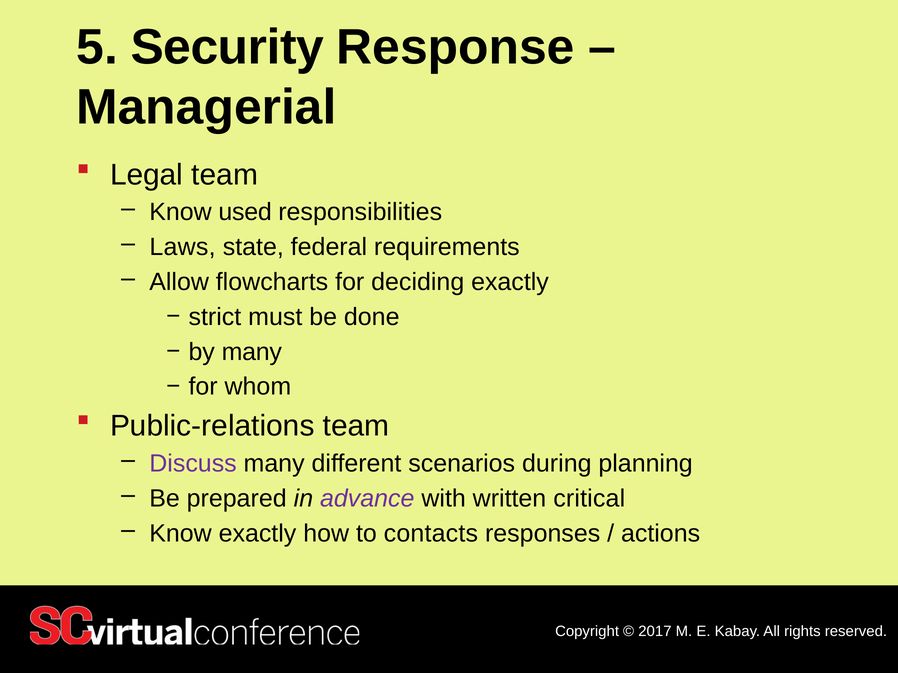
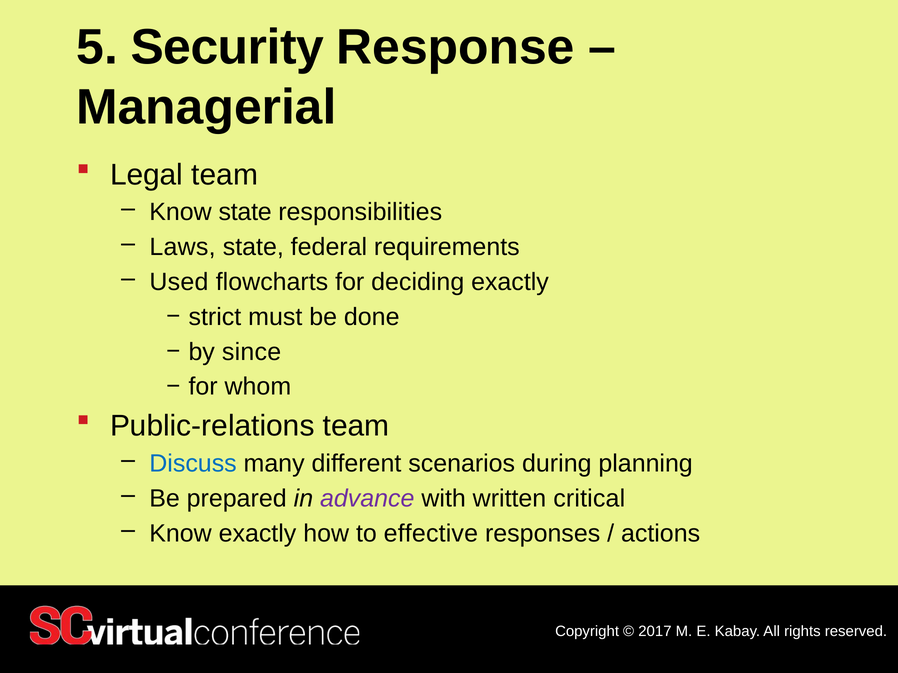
Know used: used -> state
Allow: Allow -> Used
by many: many -> since
Discuss colour: purple -> blue
contacts: contacts -> effective
